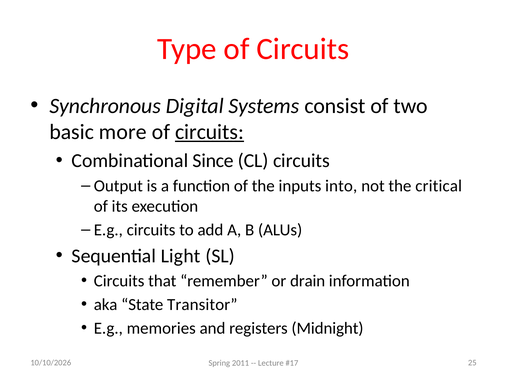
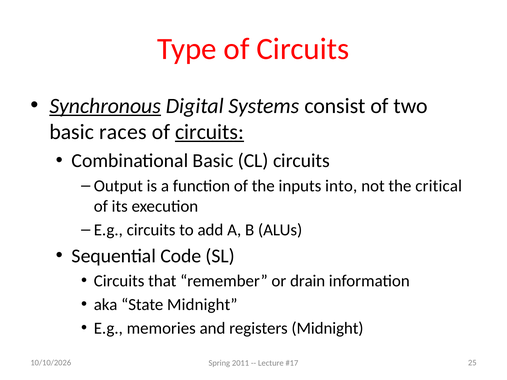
Synchronous underline: none -> present
more: more -> races
Combinational Since: Since -> Basic
Light: Light -> Code
State Transitor: Transitor -> Midnight
